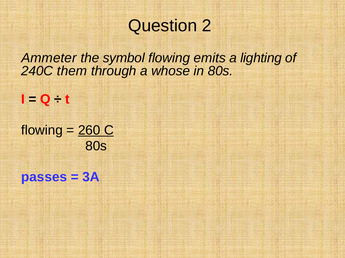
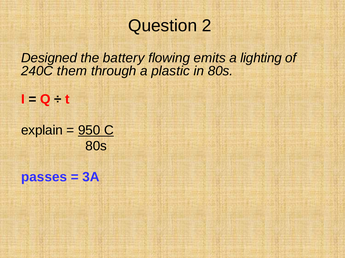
Ammeter: Ammeter -> Designed
symbol: symbol -> battery
whose: whose -> plastic
flowing at (42, 131): flowing -> explain
260: 260 -> 950
